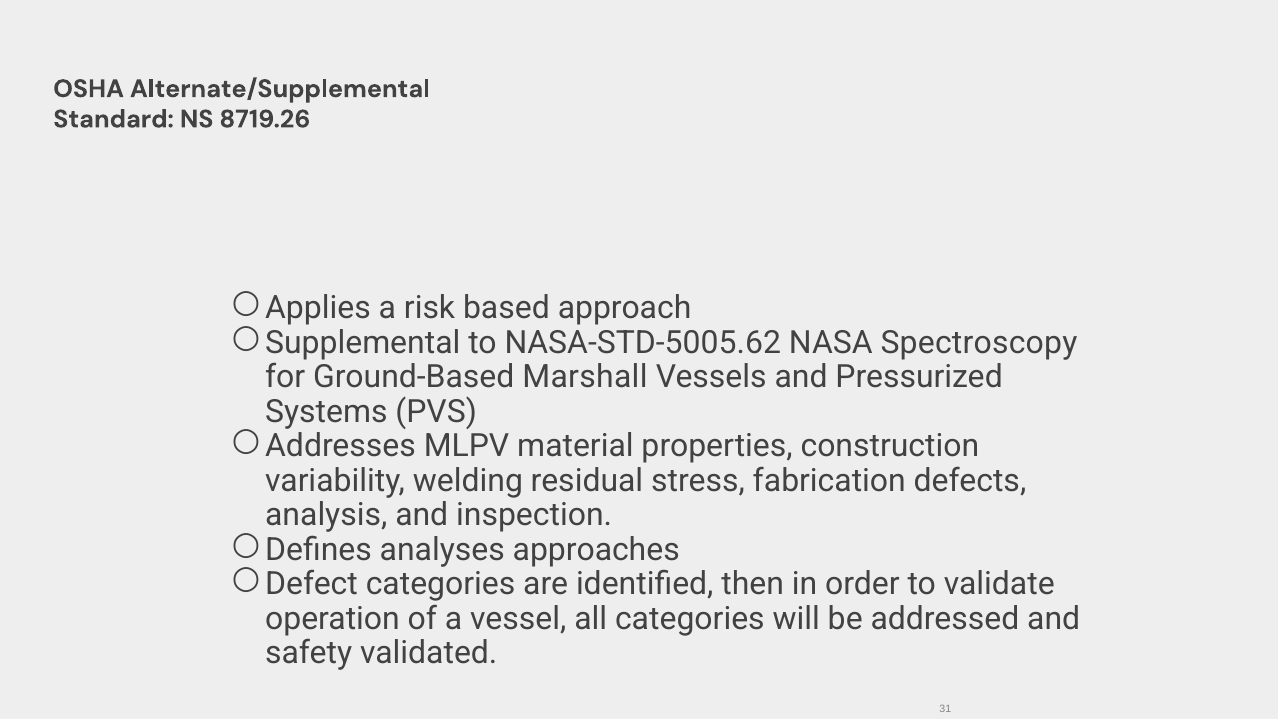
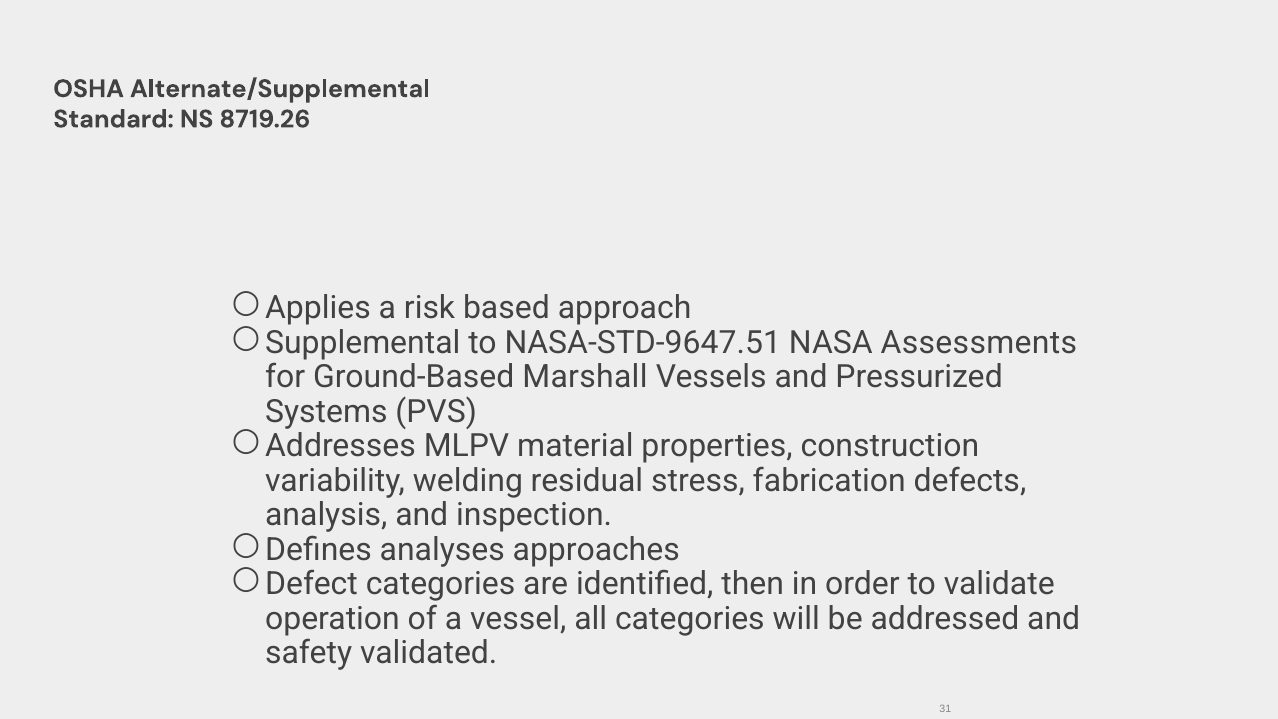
NASA-STD-5005.62: NASA-STD-5005.62 -> NASA-STD-9647.51
Spectroscopy: Spectroscopy -> Assessments
